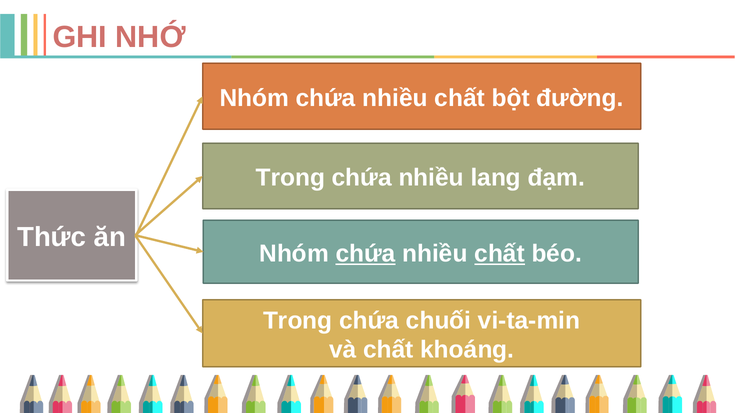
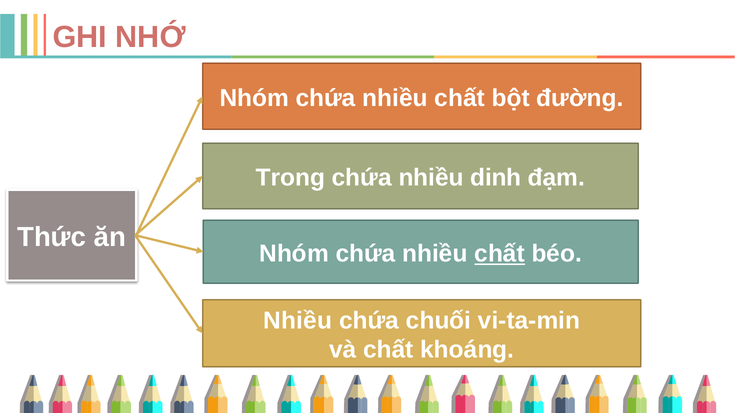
lang: lang -> dinh
chứa at (366, 254) underline: present -> none
Trong at (298, 321): Trong -> Nhiều
